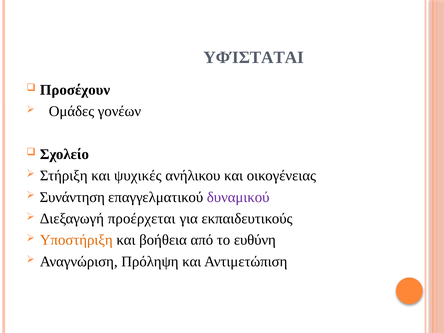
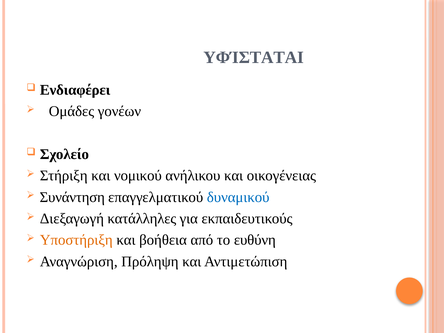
Προσέχουν: Προσέχουν -> Ενδιαφέρει
ψυχικές: ψυχικές -> νομικού
δυναμικού colour: purple -> blue
προέρχεται: προέρχεται -> κατάλληλες
